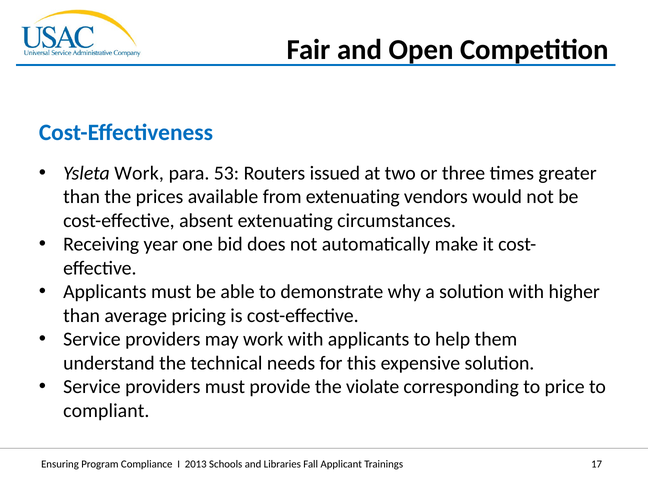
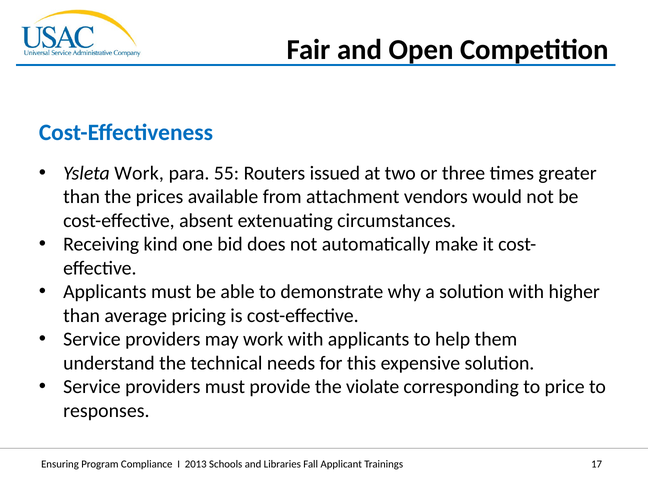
53: 53 -> 55
from extenuating: extenuating -> attachment
year: year -> kind
compliant: compliant -> responses
